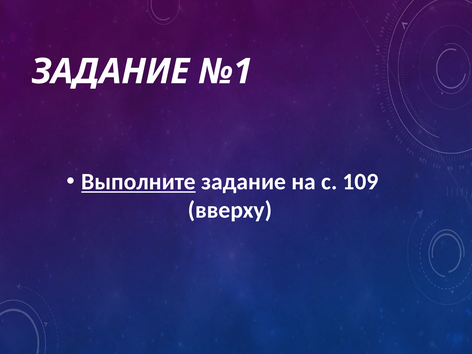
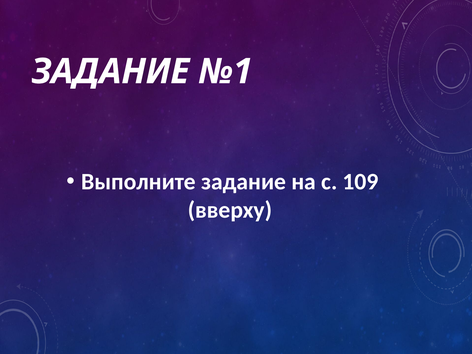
Выполните underline: present -> none
